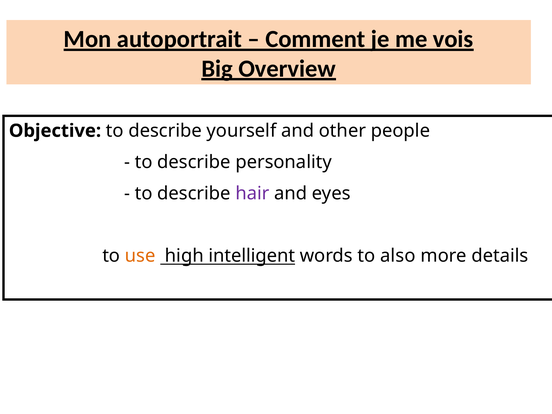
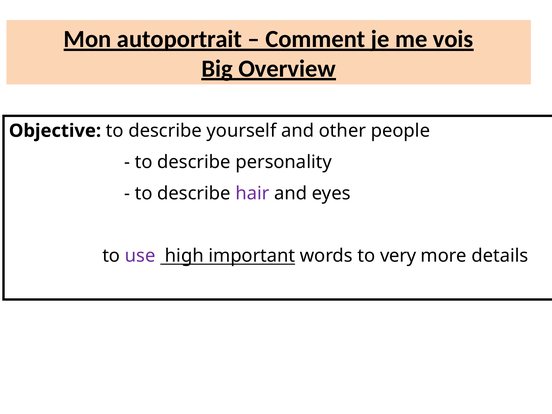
use colour: orange -> purple
intelligent: intelligent -> important
also: also -> very
